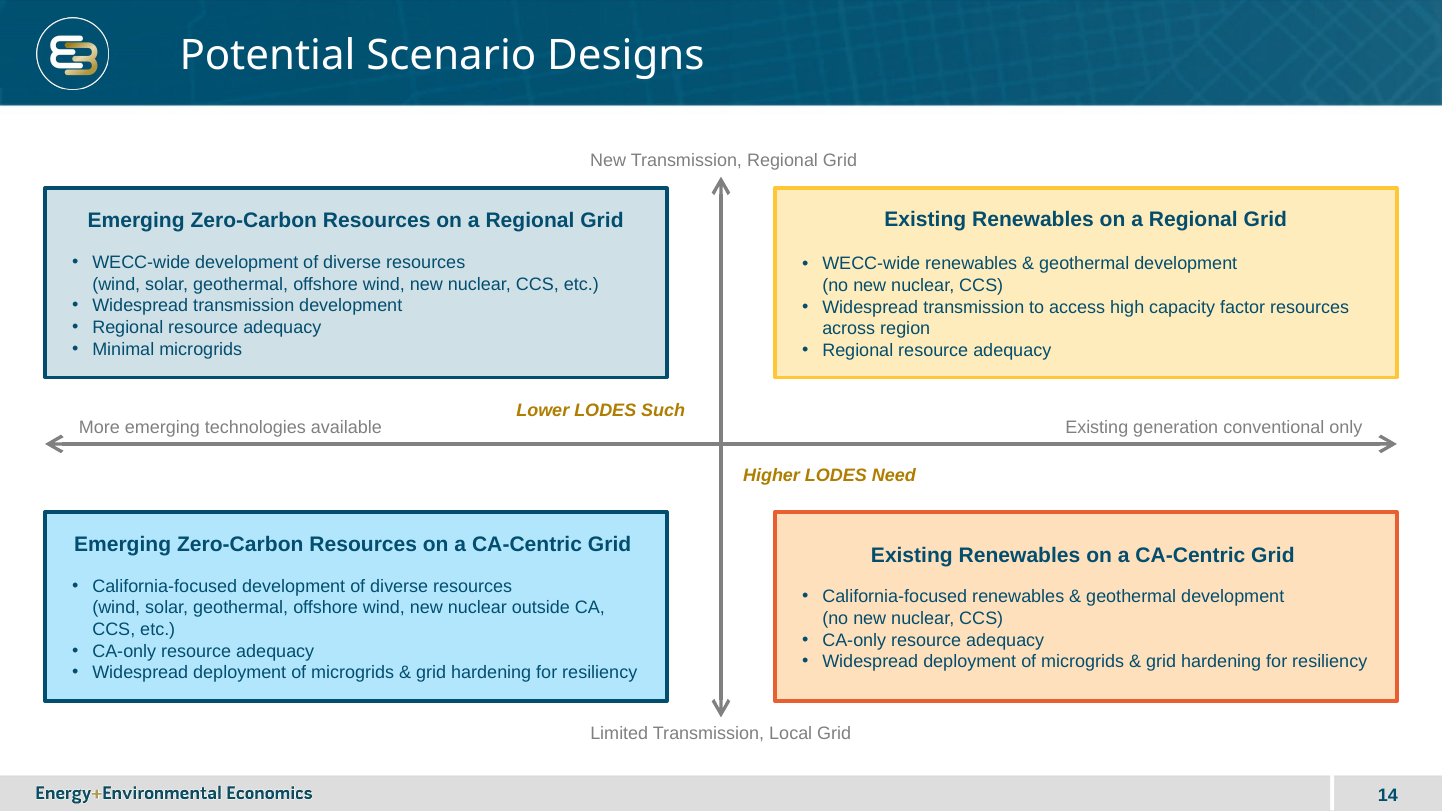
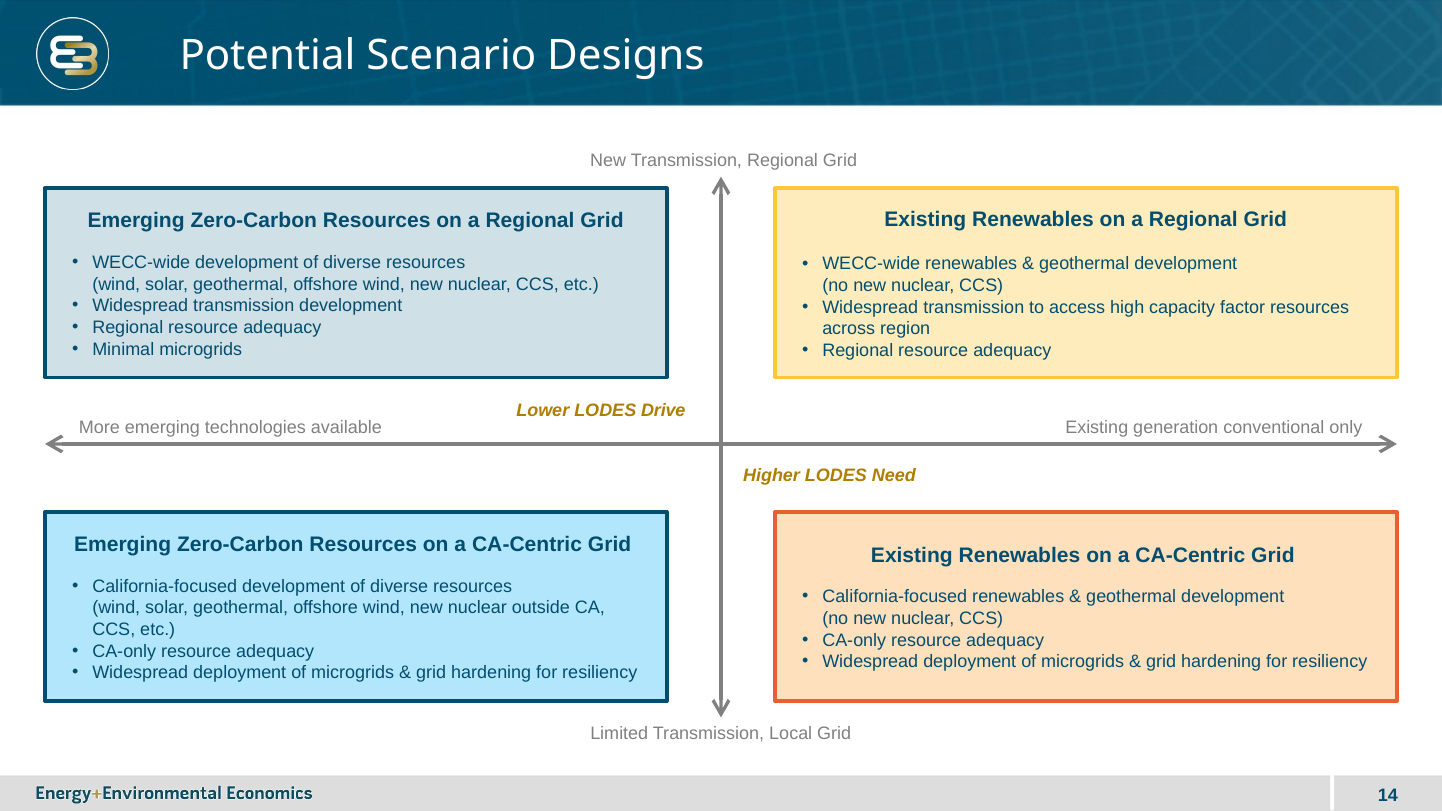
Such: Such -> Drive
